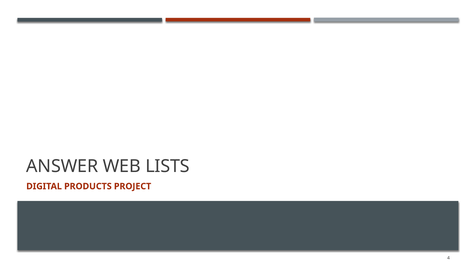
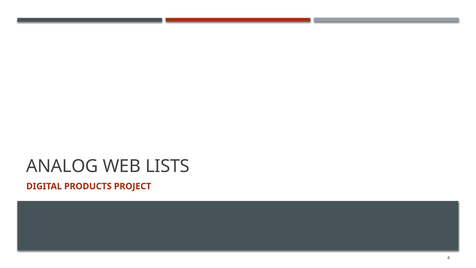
ANSWER: ANSWER -> ANALOG
